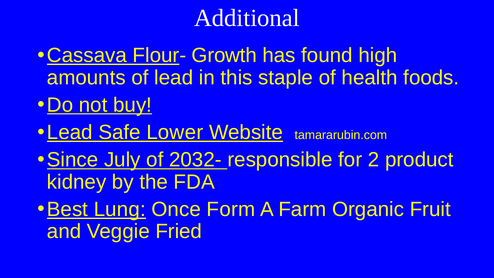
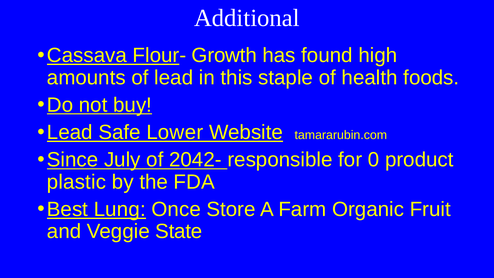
2032-: 2032- -> 2042-
2: 2 -> 0
kidney: kidney -> plastic
Form: Form -> Store
Fried: Fried -> State
